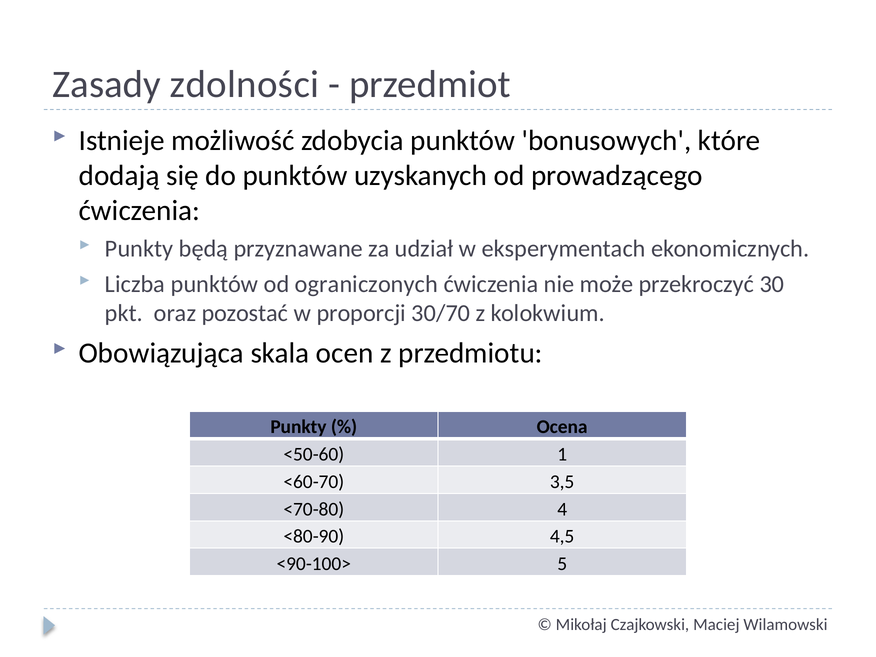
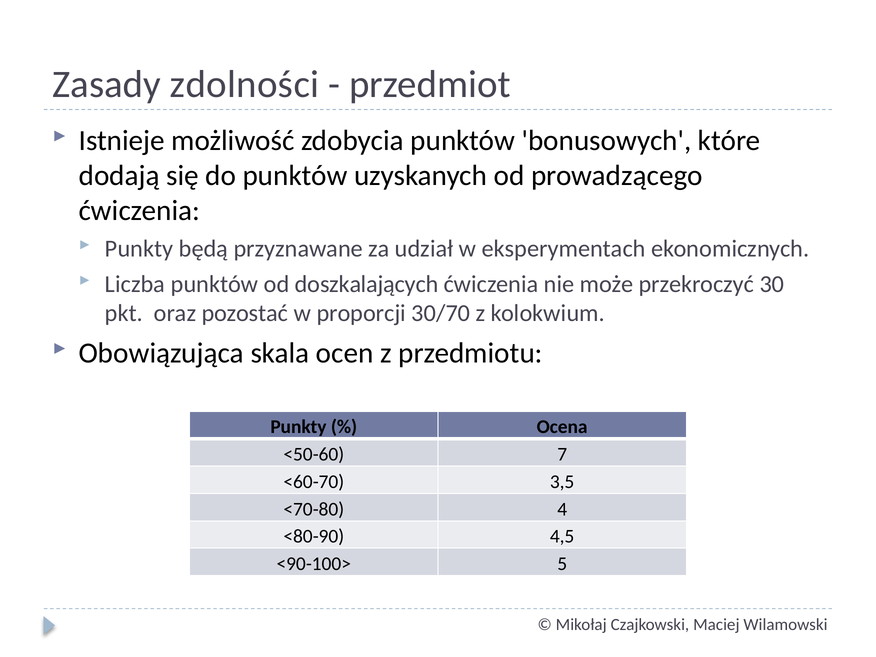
ograniczonych: ograniczonych -> doszkalających
1: 1 -> 7
